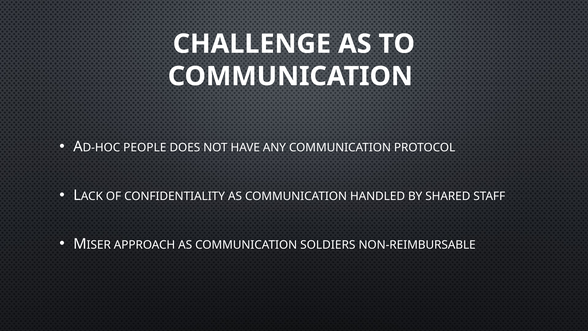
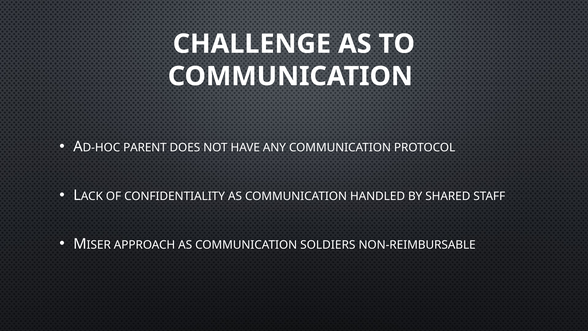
PEOPLE: PEOPLE -> PARENT
